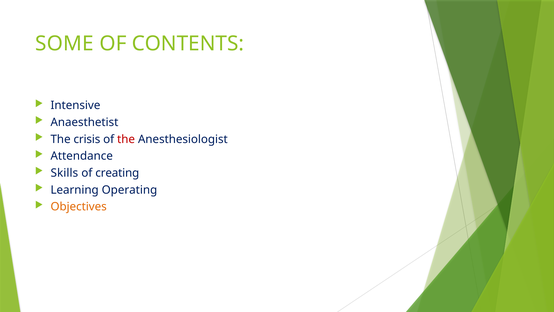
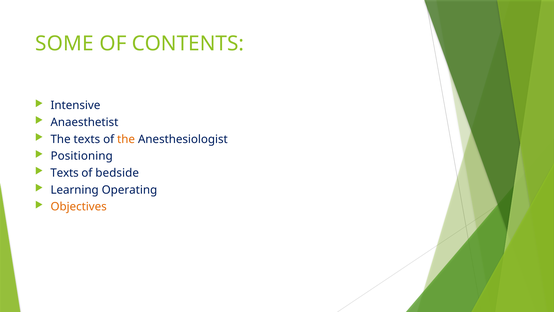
The crisis: crisis -> texts
the at (126, 139) colour: red -> orange
Attendance: Attendance -> Positioning
Skills at (64, 173): Skills -> Texts
creating: creating -> bedside
